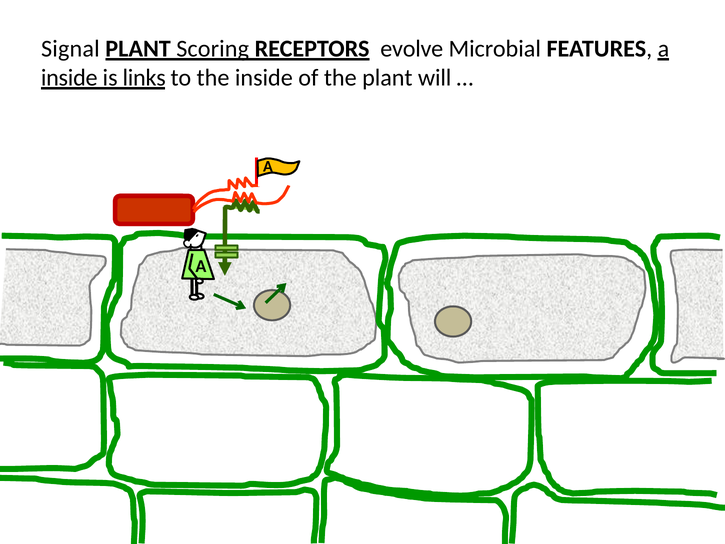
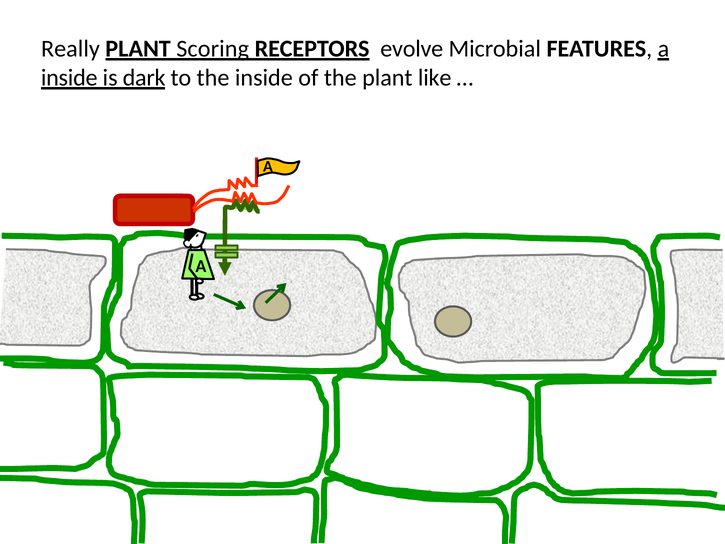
Signal: Signal -> Really
links: links -> dark
will: will -> like
